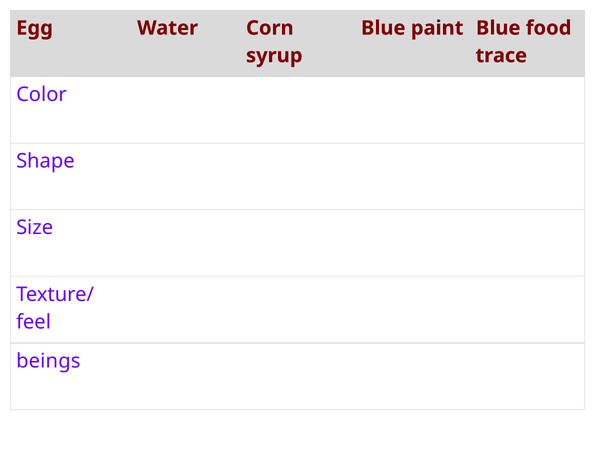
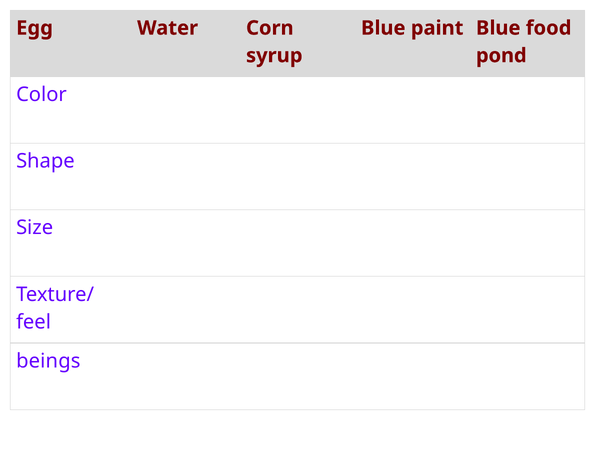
trace: trace -> pond
